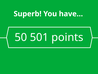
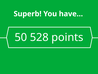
501: 501 -> 528
